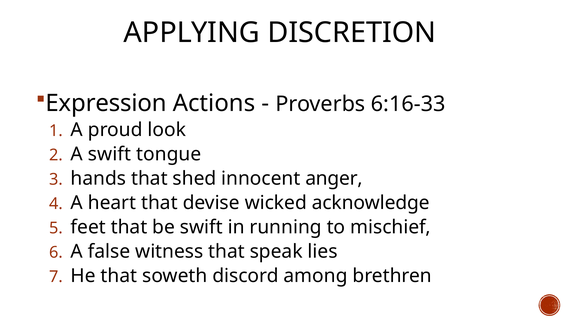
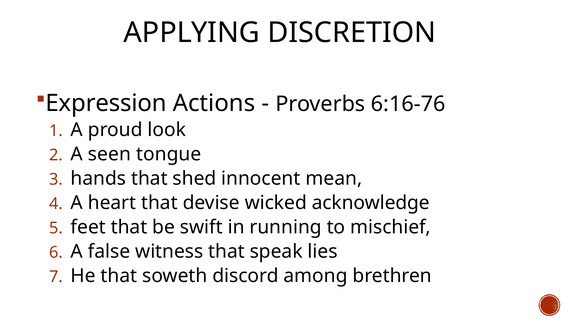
6:16-33: 6:16-33 -> 6:16-76
A swift: swift -> seen
anger: anger -> mean
